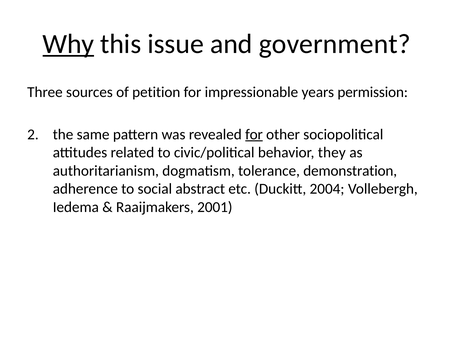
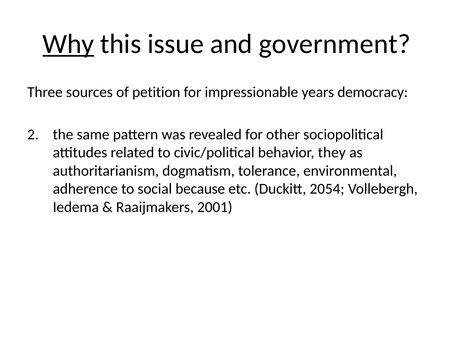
permission: permission -> democracy
for at (254, 134) underline: present -> none
demonstration: demonstration -> environmental
abstract: abstract -> because
2004: 2004 -> 2054
